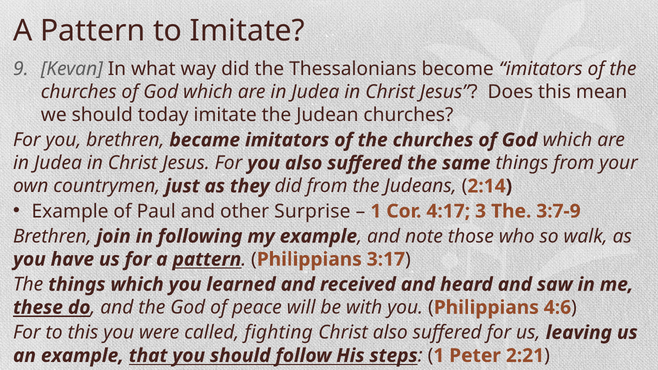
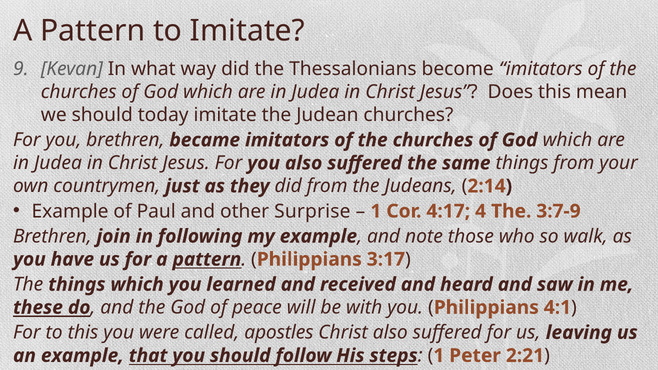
3: 3 -> 4
4:6: 4:6 -> 4:1
fighting: fighting -> apostles
